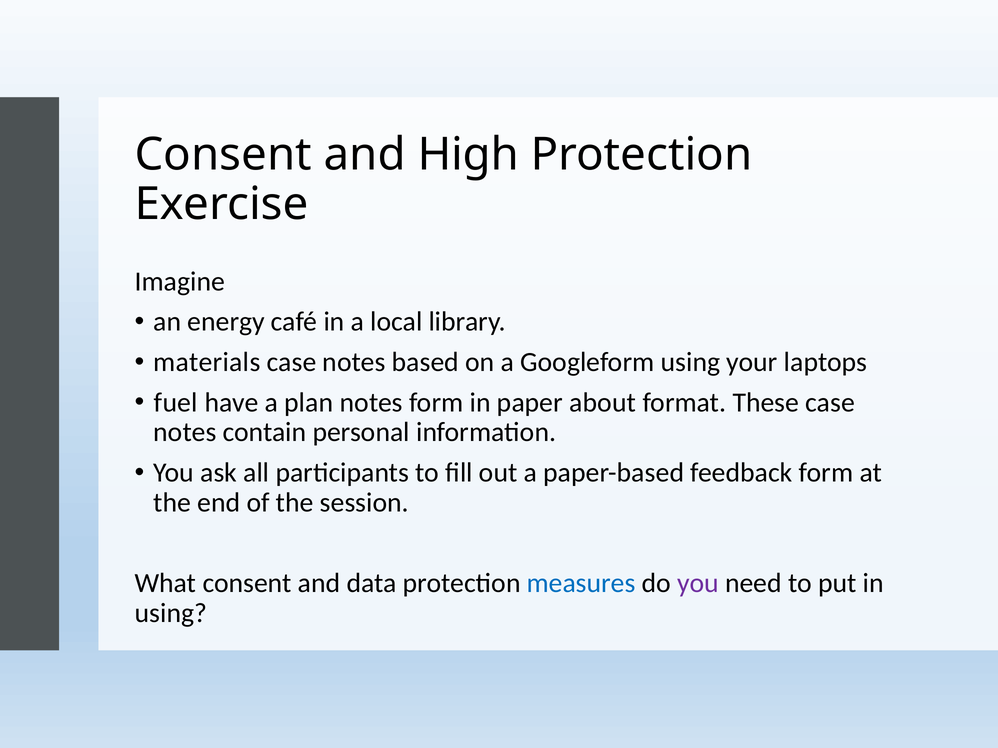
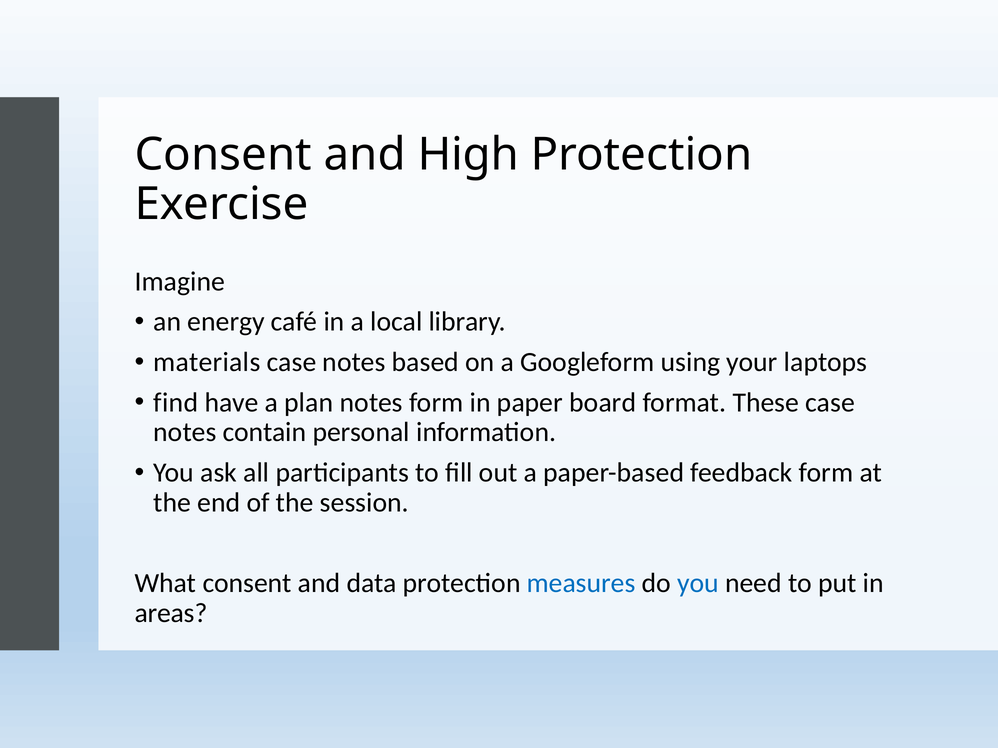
fuel: fuel -> find
about: about -> board
you at (698, 584) colour: purple -> blue
using at (171, 614): using -> areas
